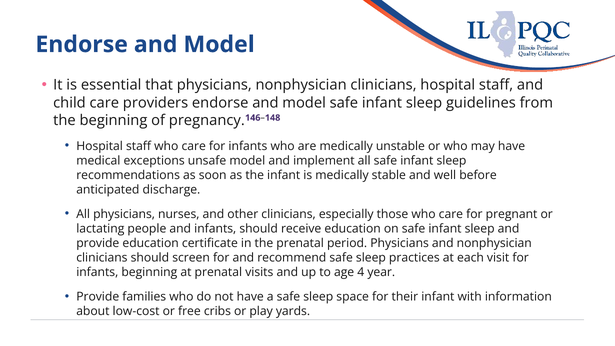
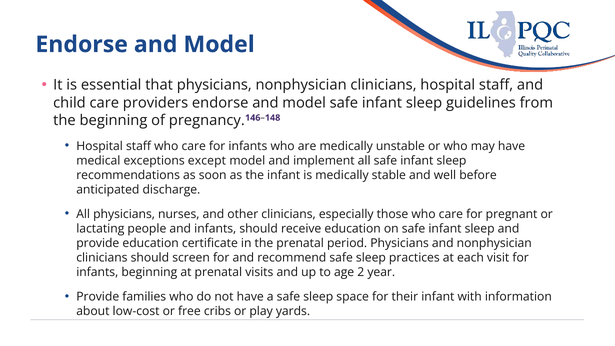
unsafe: unsafe -> except
4: 4 -> 2
